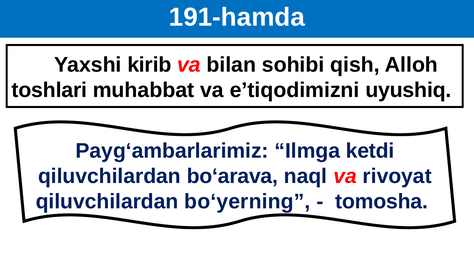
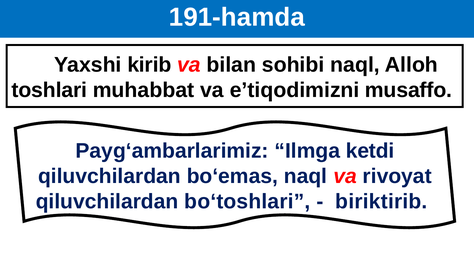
sohibi qish: qish -> naql
uyushiq: uyushiq -> musaffo
bo‘arava: bo‘arava -> bo‘emas
bo‘yerning: bo‘yerning -> bo‘toshlari
tomosha: tomosha -> biriktirib
